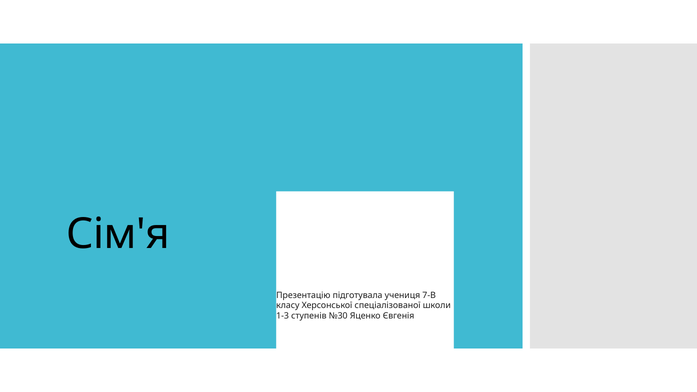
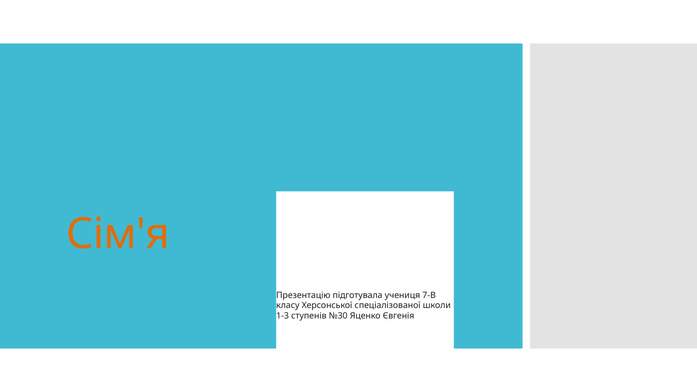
Сім'я colour: black -> orange
